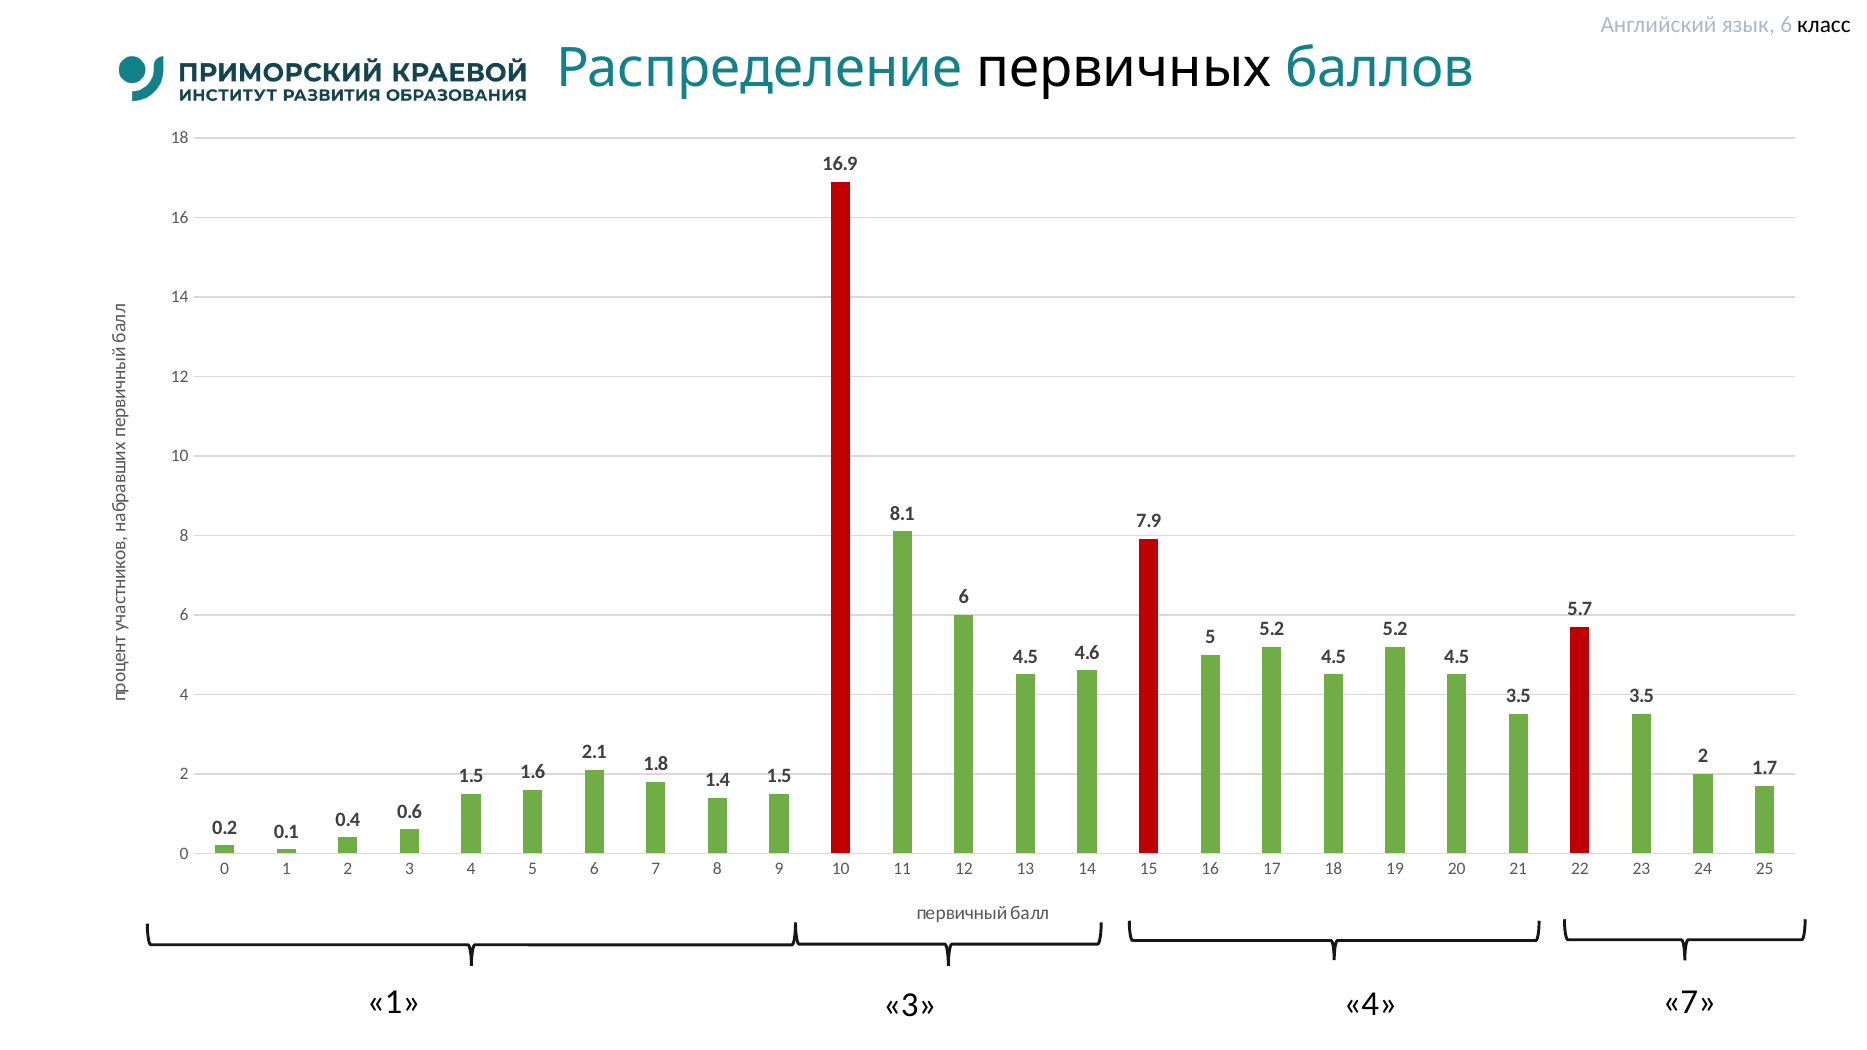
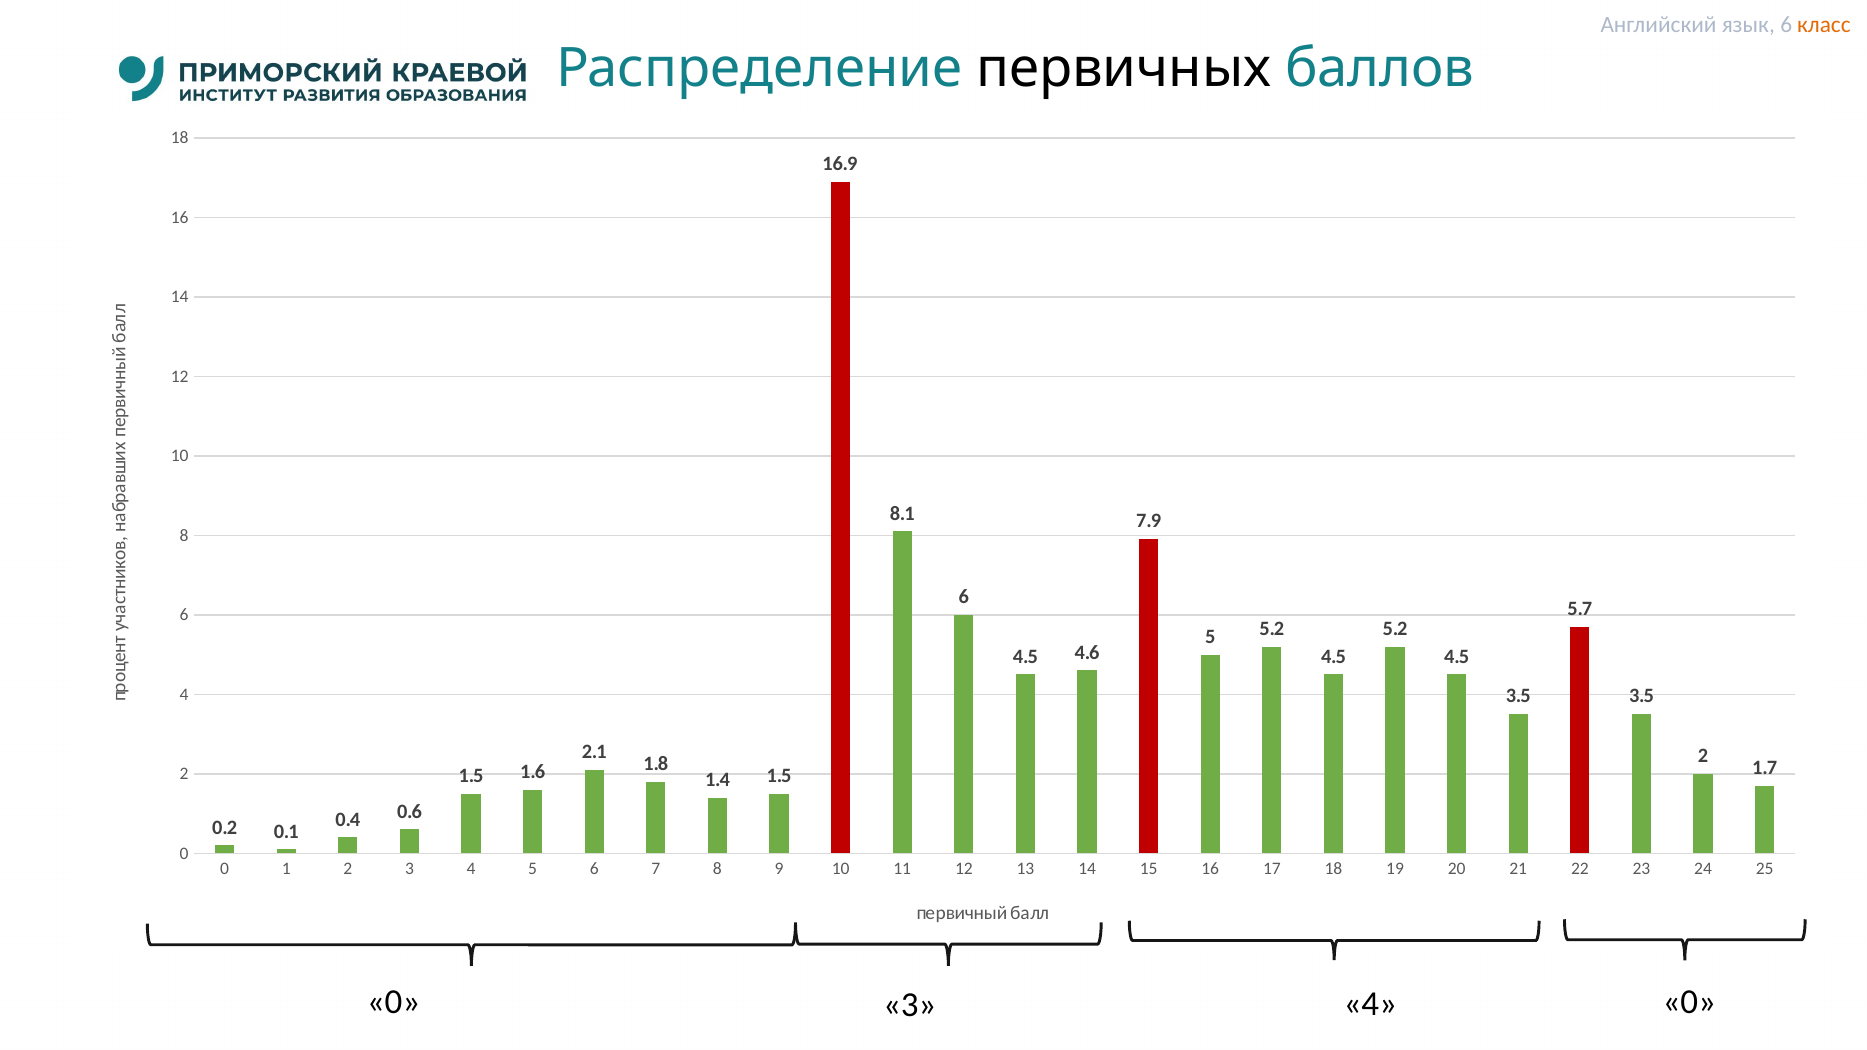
класс colour: black -> orange
1 at (393, 1002): 1 -> 0
4 7: 7 -> 0
